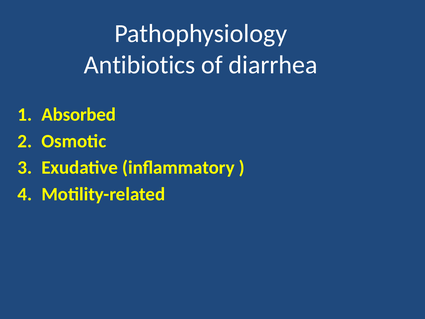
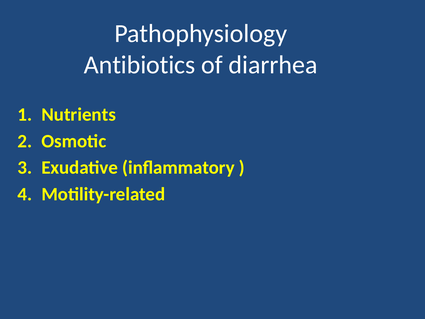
Absorbed: Absorbed -> Nutrients
